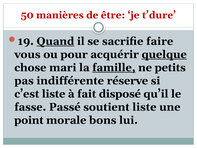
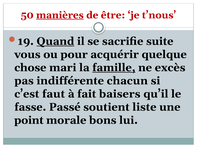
manières underline: none -> present
t’dure: t’dure -> t’nous
faire: faire -> suite
quelque underline: present -> none
petits: petits -> excès
réserve: réserve -> chacun
c’est liste: liste -> faut
disposé: disposé -> baisers
